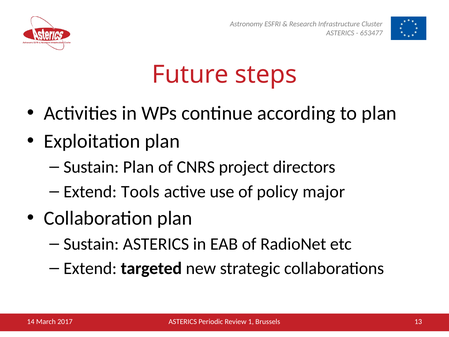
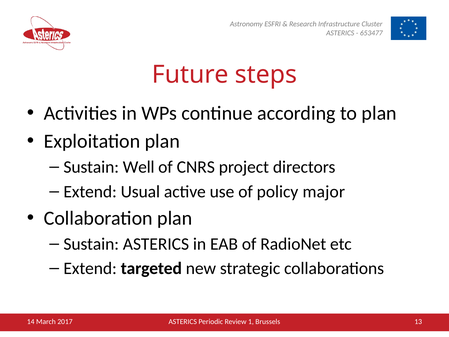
Sustain Plan: Plan -> Well
Tools: Tools -> Usual
